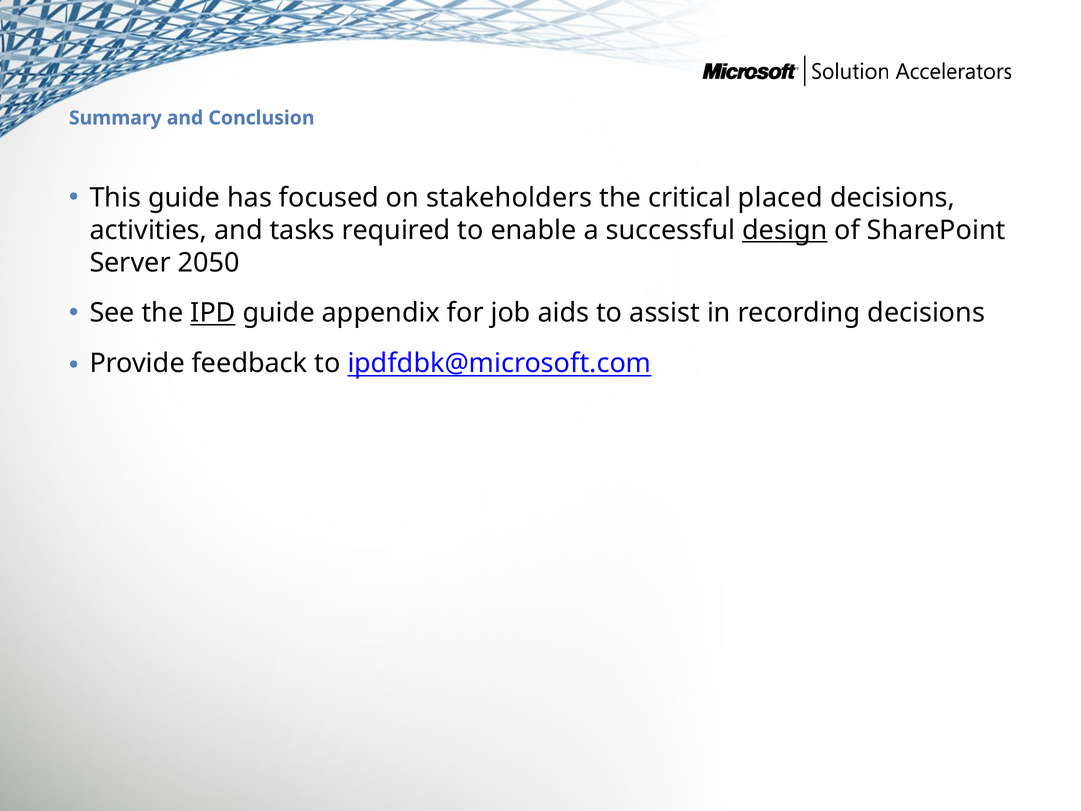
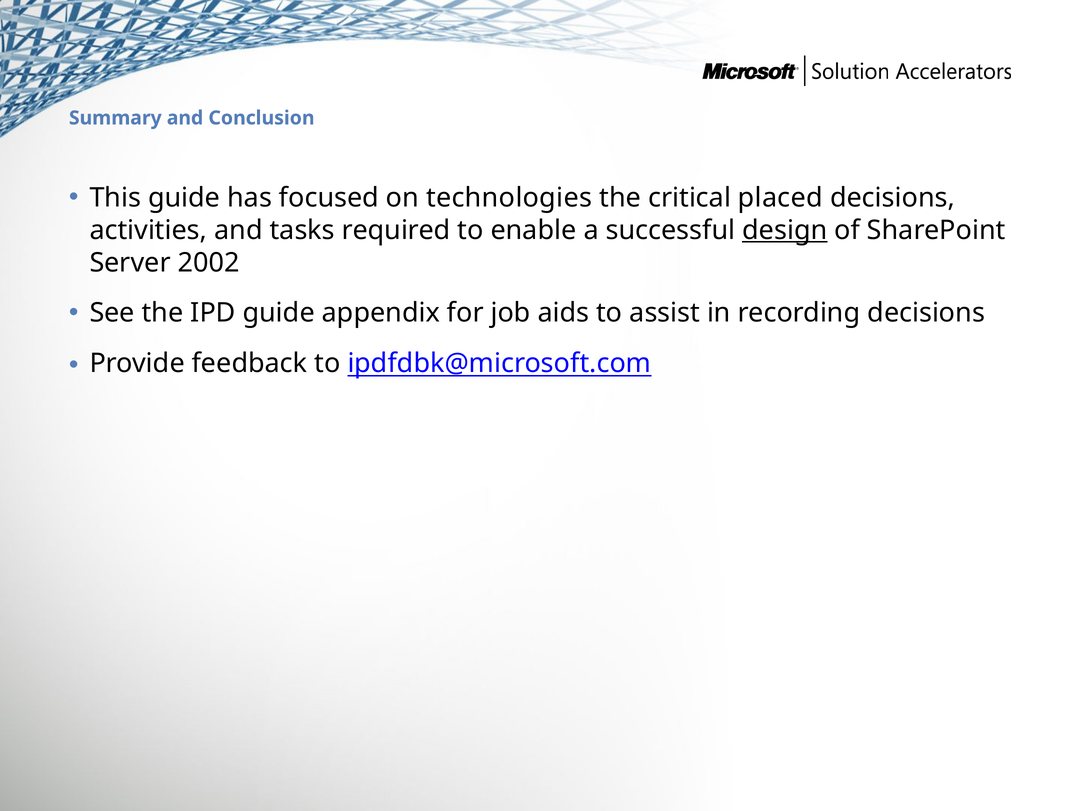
stakeholders: stakeholders -> technologies
2050: 2050 -> 2002
IPD underline: present -> none
